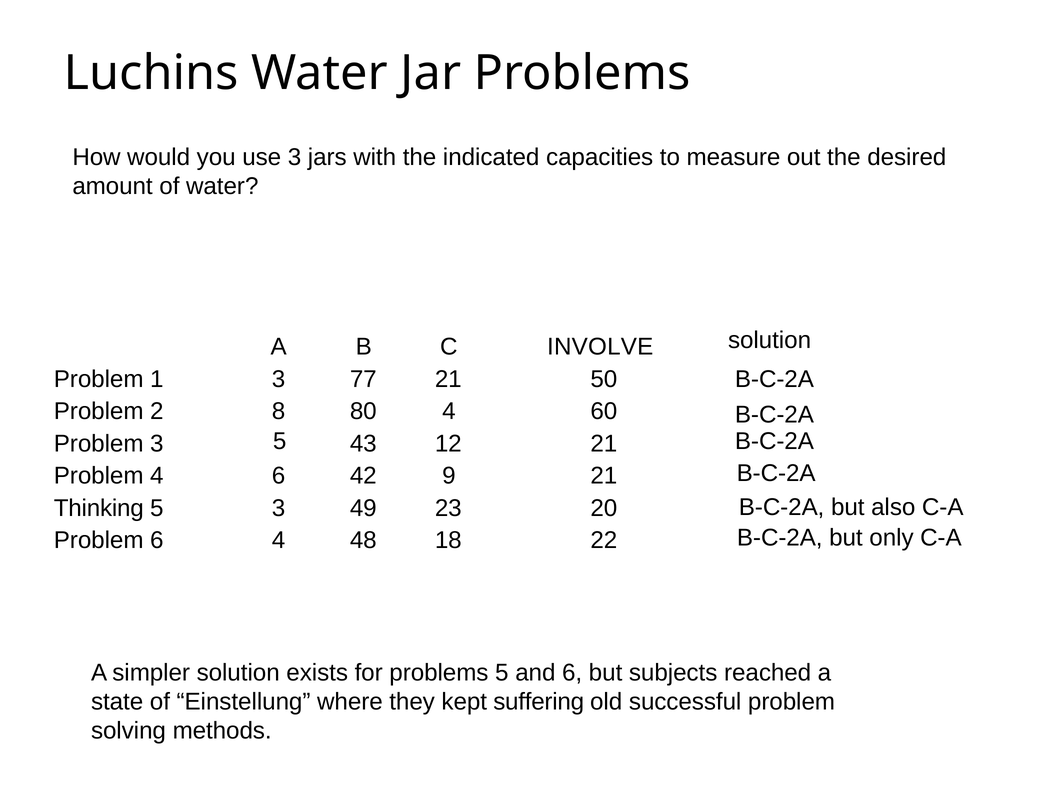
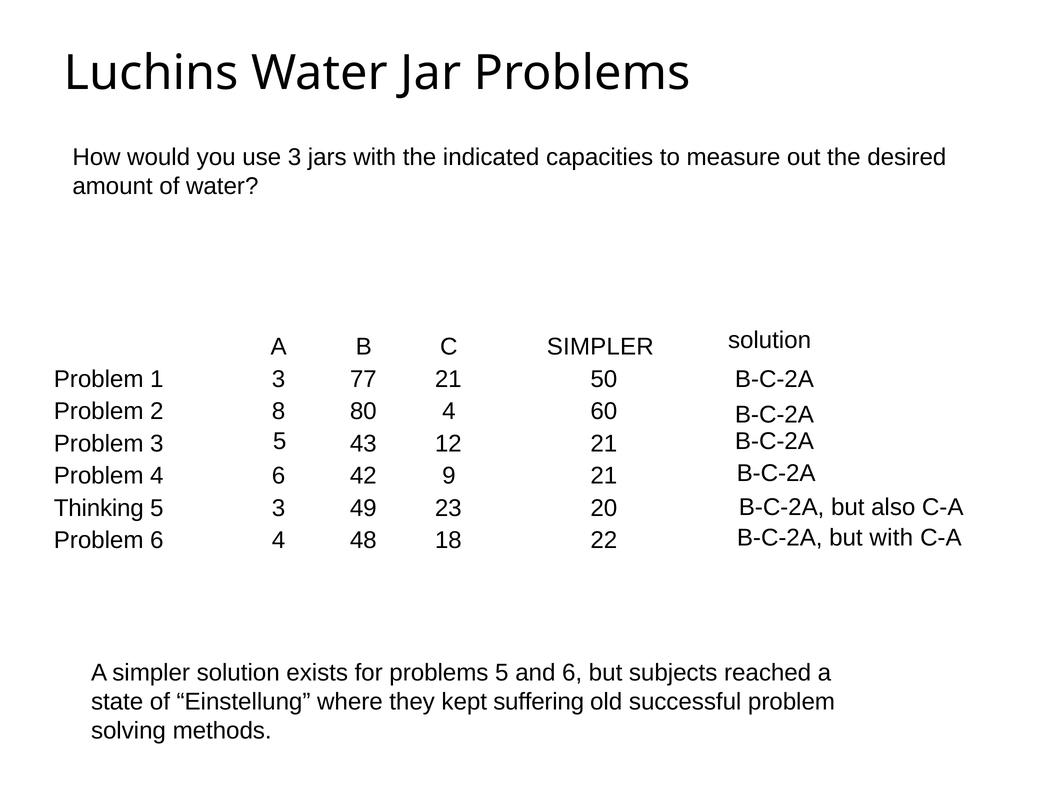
C INVOLVE: INVOLVE -> SIMPLER
but only: only -> with
